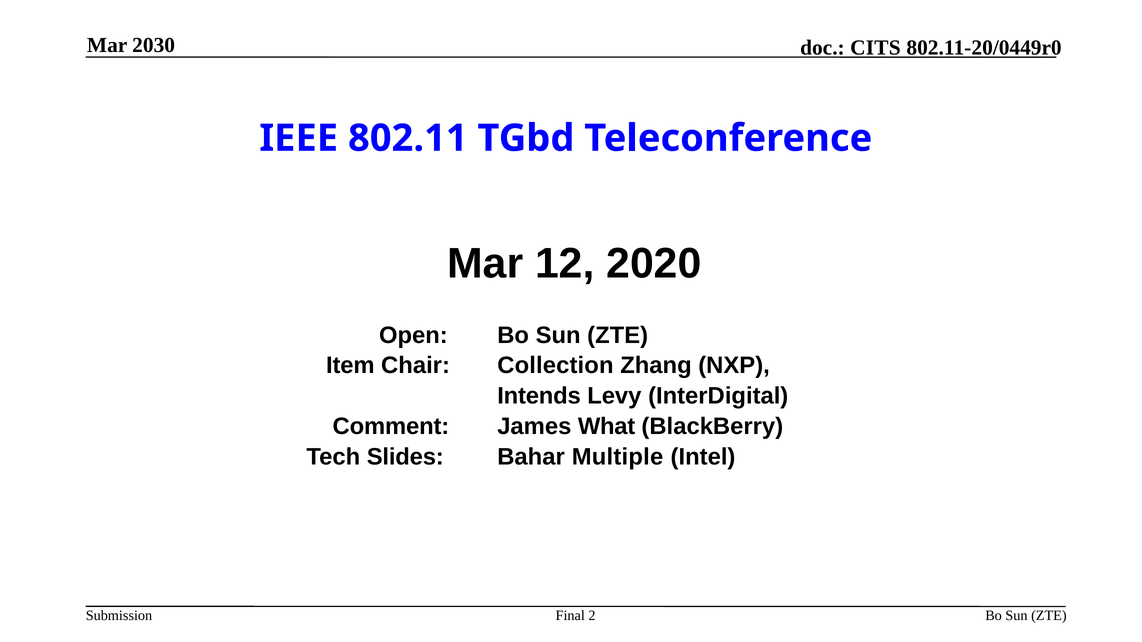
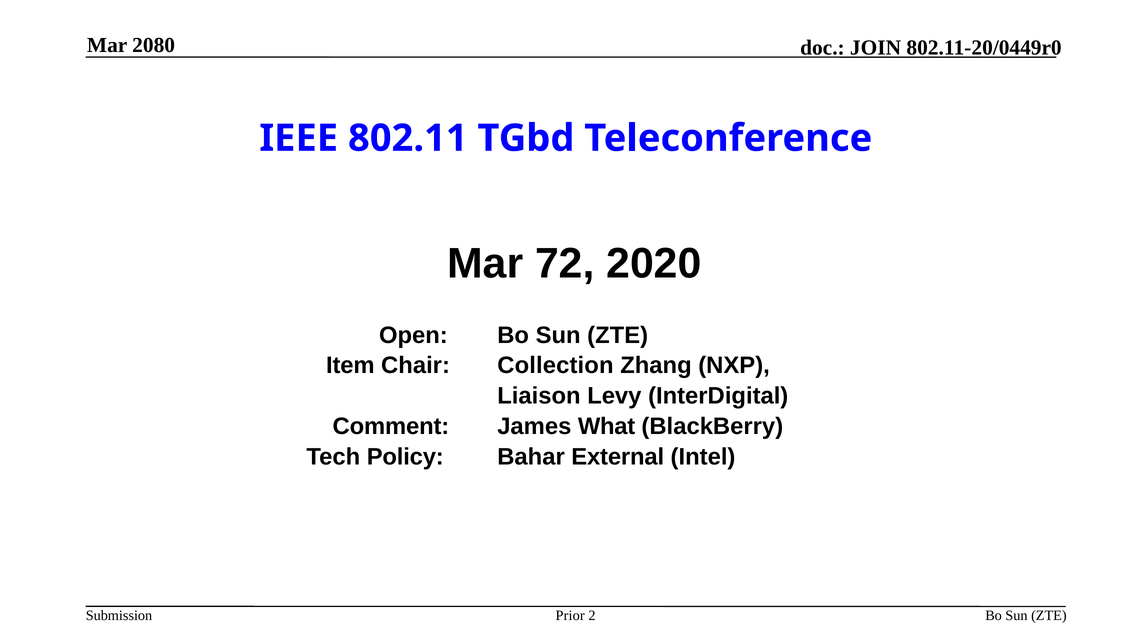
2030: 2030 -> 2080
CITS: CITS -> JOIN
12: 12 -> 72
Intends: Intends -> Liaison
Slides: Slides -> Policy
Multiple: Multiple -> External
Final: Final -> Prior
